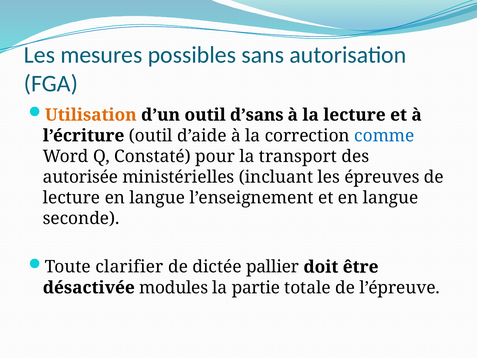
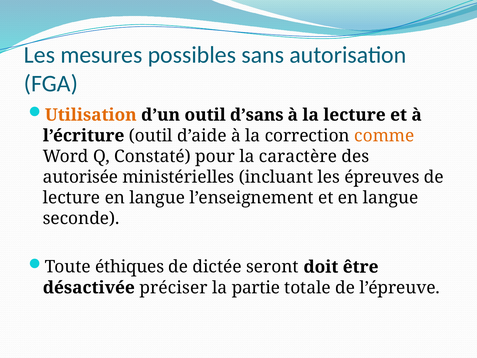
comme colour: blue -> orange
transport: transport -> caractère
clarifier: clarifier -> éthiques
pallier: pallier -> seront
modules: modules -> préciser
